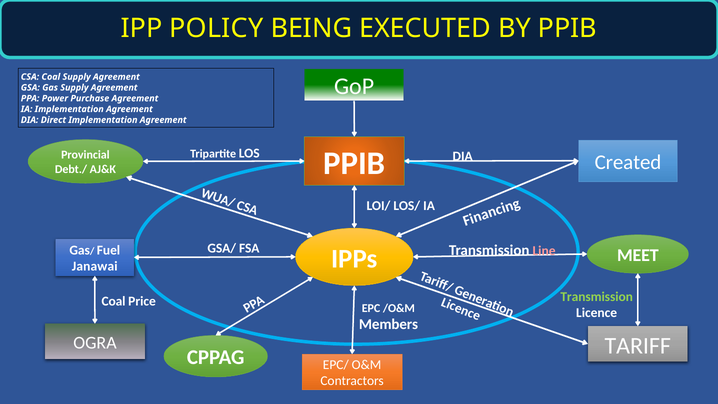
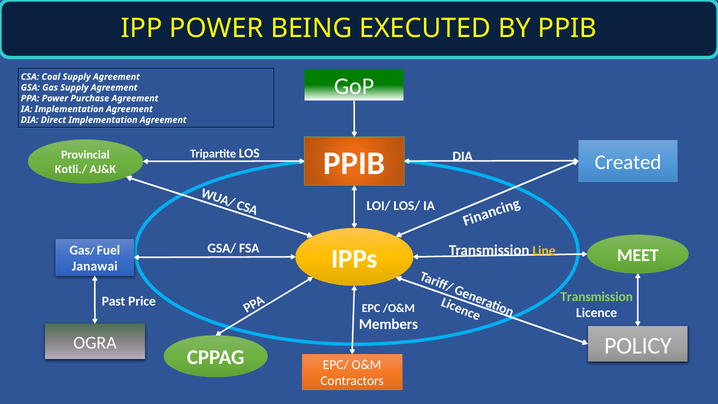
IPP POLICY: POLICY -> POWER
Debt./: Debt./ -> Kotli./
Line colour: pink -> yellow
Coal at (114, 301): Coal -> Past
TARIFF: TARIFF -> POLICY
